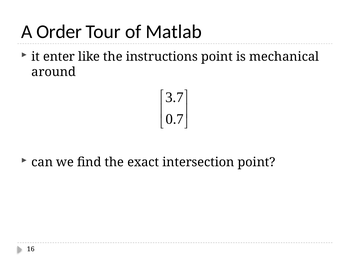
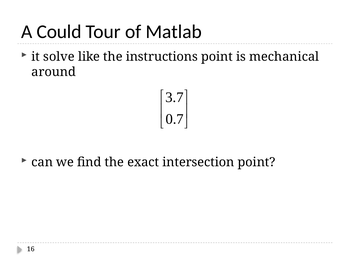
Order: Order -> Could
enter: enter -> solve
